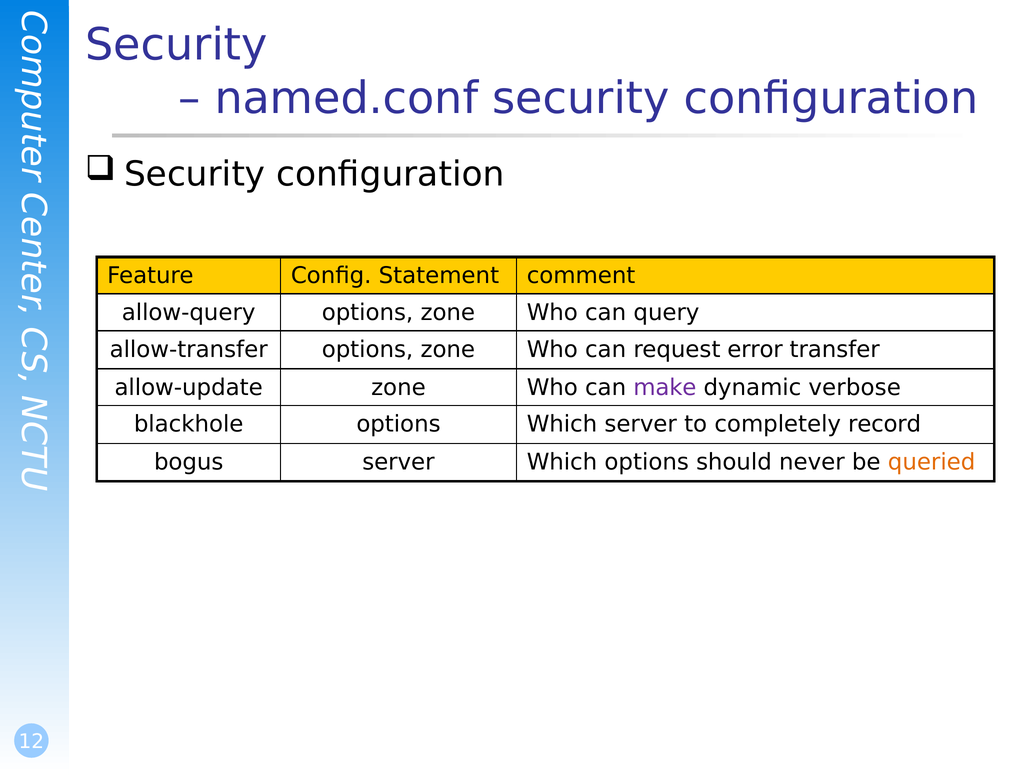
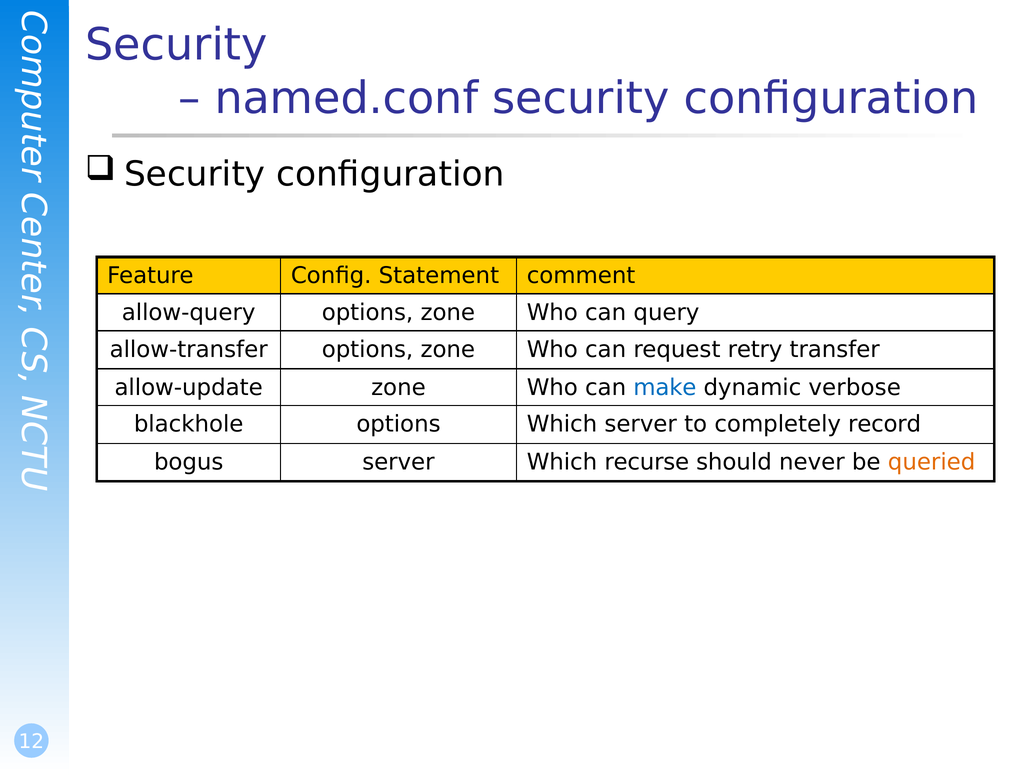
error: error -> retry
make colour: purple -> blue
Which options: options -> recurse
